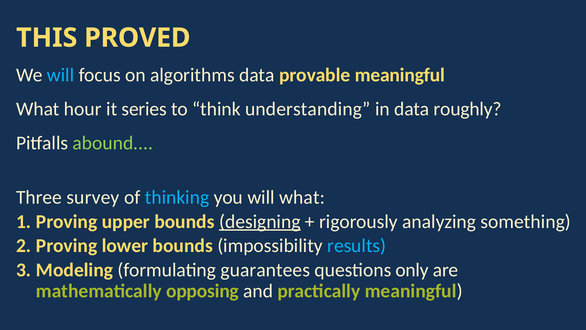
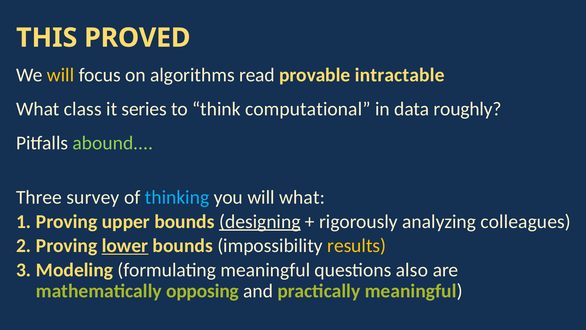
will at (61, 75) colour: light blue -> yellow
algorithms data: data -> read
provable meaningful: meaningful -> intractable
hour: hour -> class
understanding: understanding -> computational
something: something -> colleagues
lower underline: none -> present
results colour: light blue -> yellow
formulating guarantees: guarantees -> meaningful
only: only -> also
